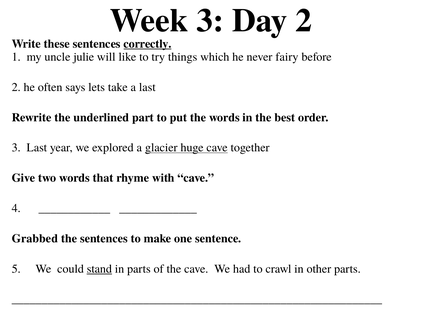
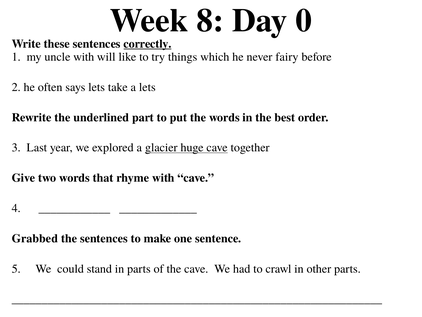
Week 3: 3 -> 8
Day 2: 2 -> 0
uncle julie: julie -> with
a last: last -> lets
stand underline: present -> none
